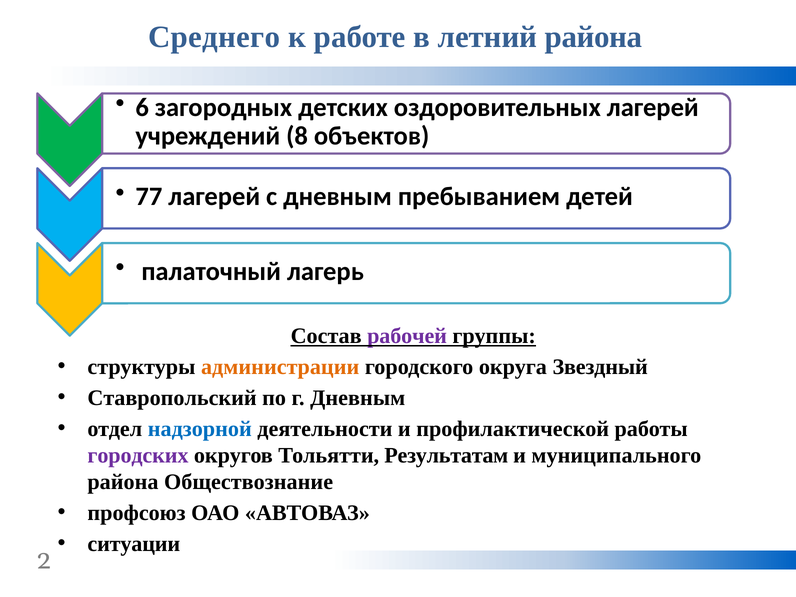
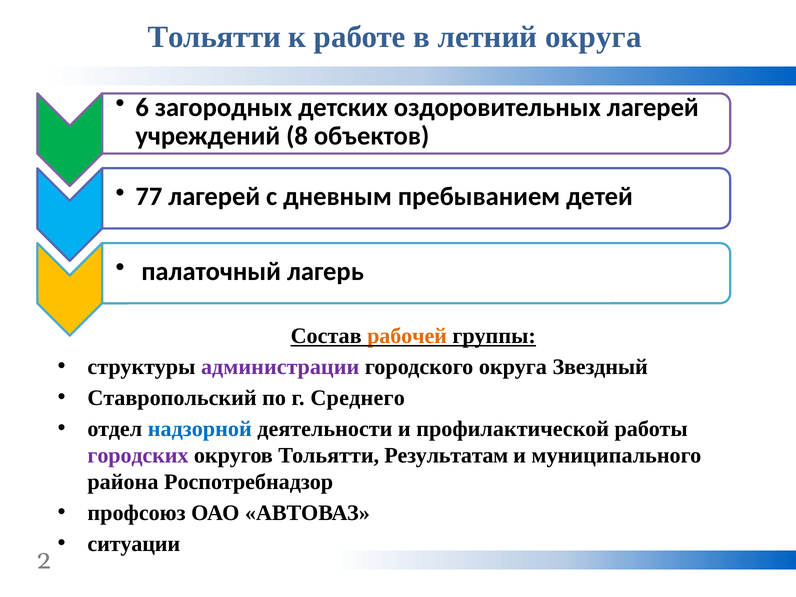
Среднего at (214, 37): Среднего -> Тольятти
летний района: района -> округа
рабочей colour: purple -> orange
администрации colour: orange -> purple
г Дневным: Дневным -> Среднего
Обществознание: Обществознание -> Роспотребнадзор
